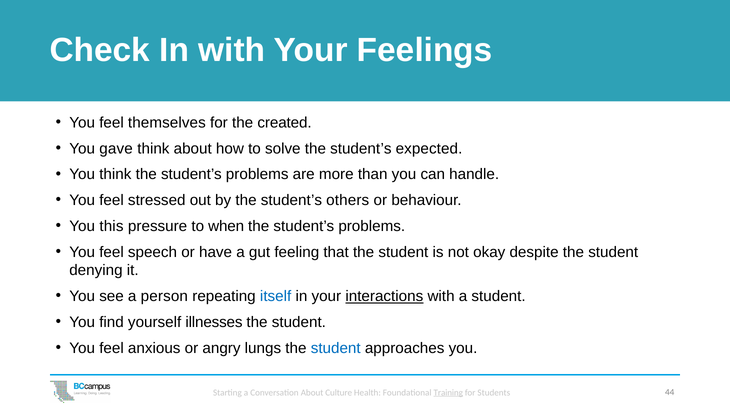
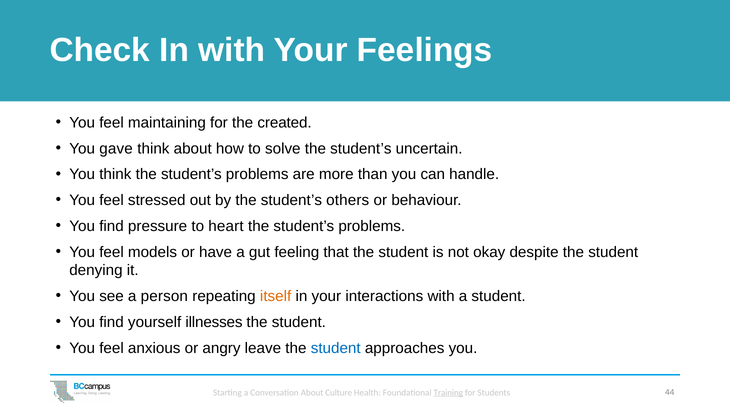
themselves: themselves -> maintaining
expected: expected -> uncertain
this at (111, 226): this -> find
when: when -> heart
speech: speech -> models
itself colour: blue -> orange
interactions underline: present -> none
lungs: lungs -> leave
